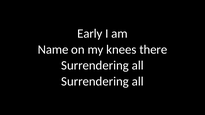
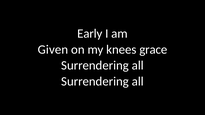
Name: Name -> Given
there: there -> grace
